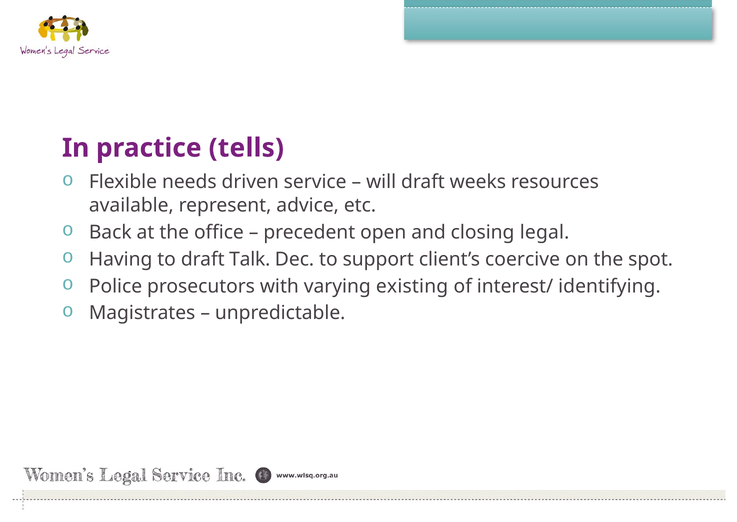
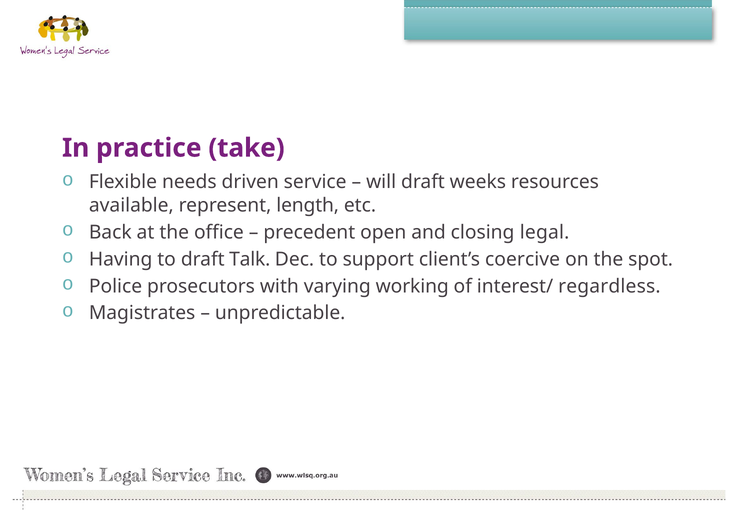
tells: tells -> take
advice: advice -> length
existing: existing -> working
identifying: identifying -> regardless
